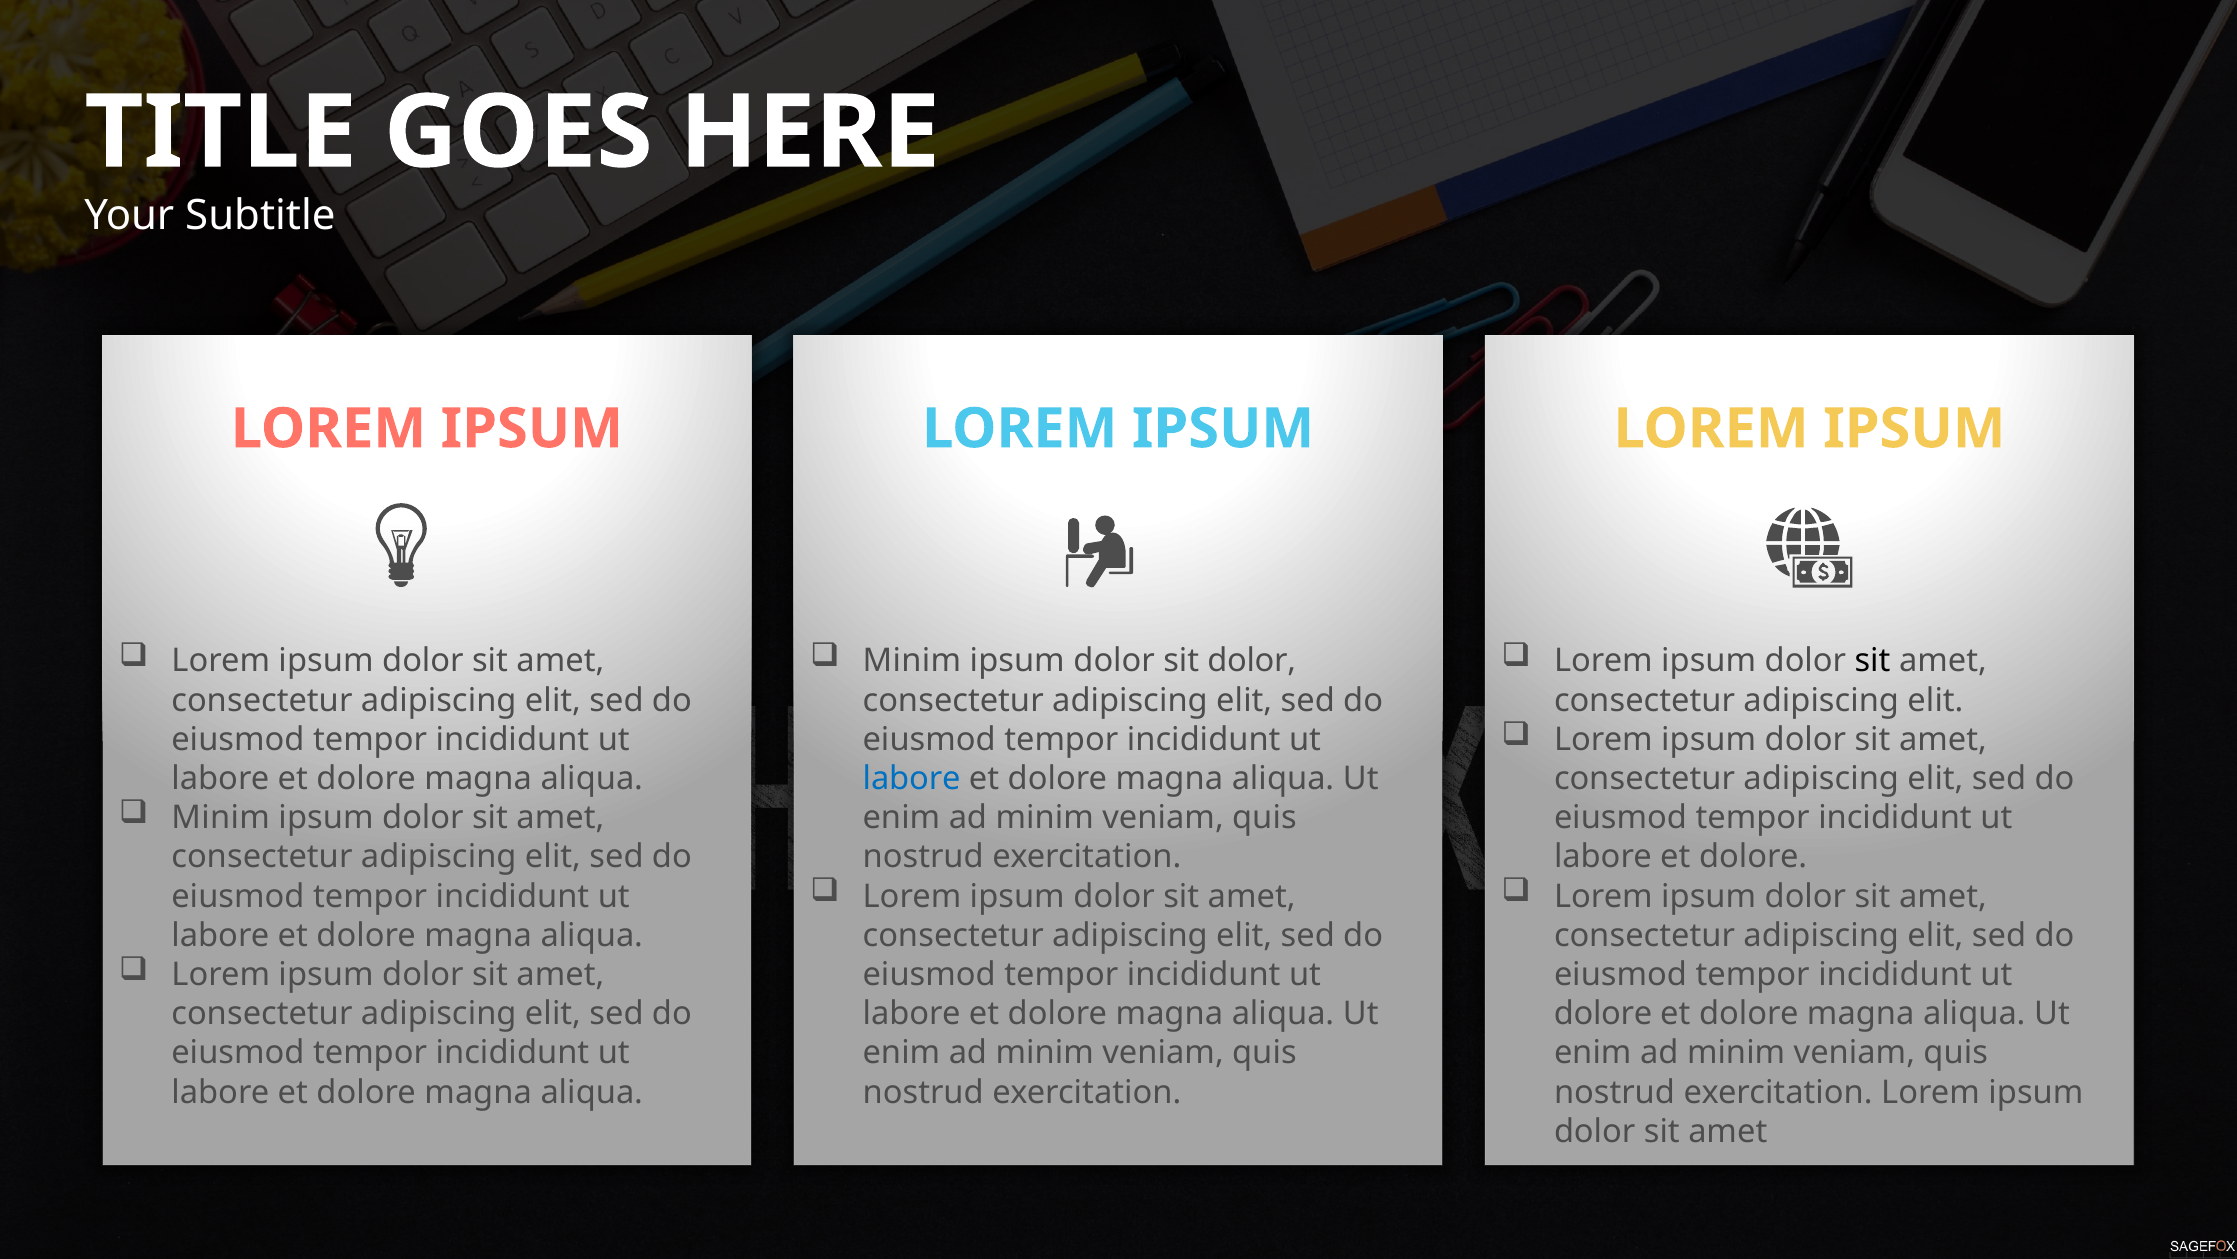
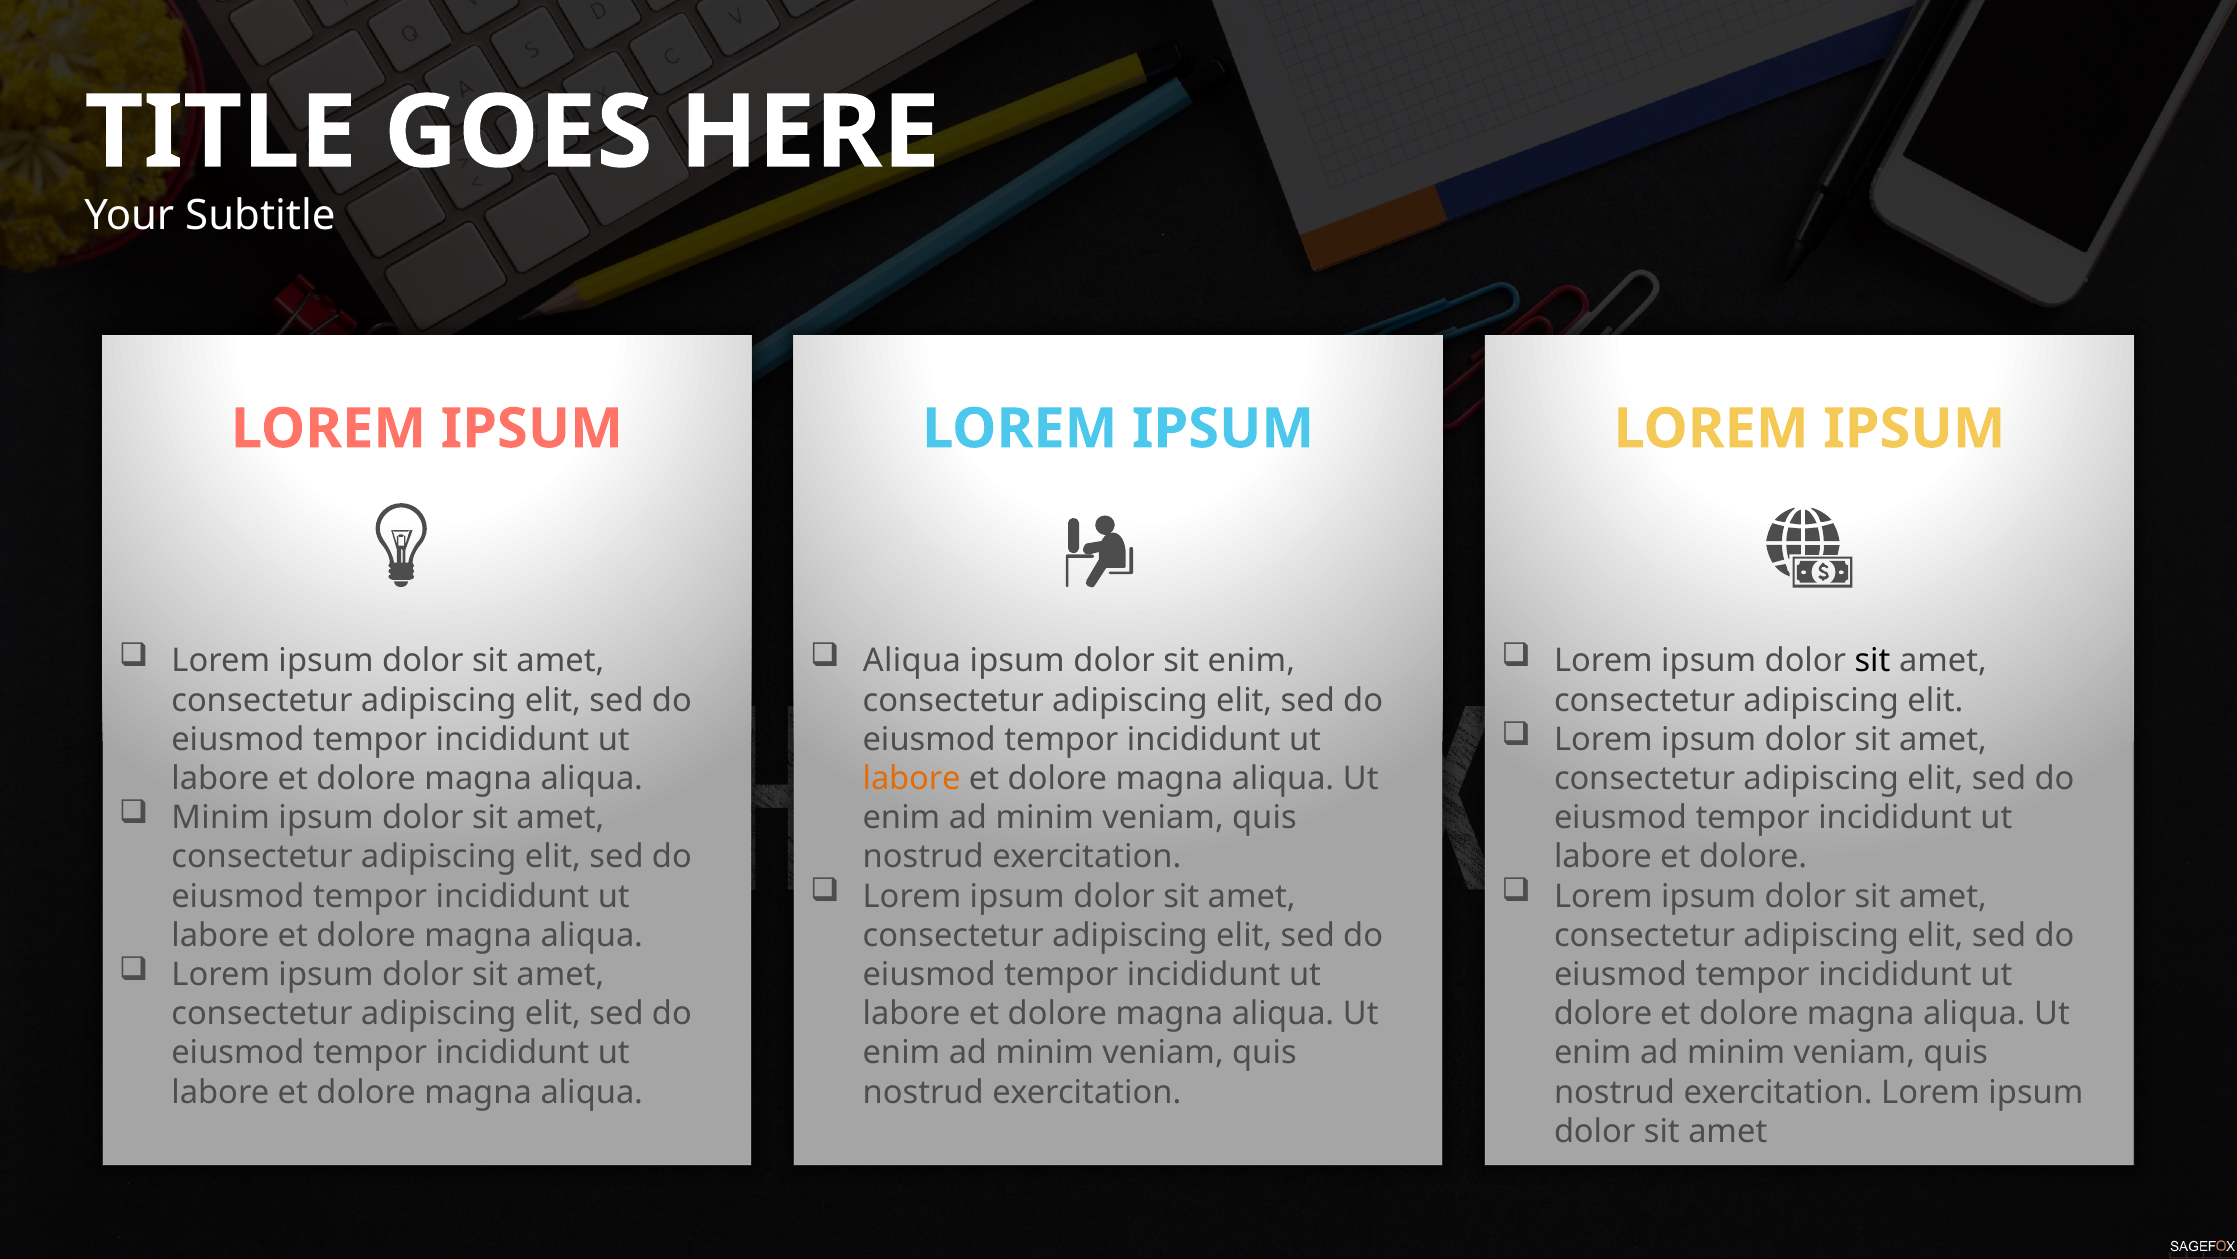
Minim at (912, 661): Minim -> Aliqua
sit dolor: dolor -> enim
labore at (912, 778) colour: blue -> orange
